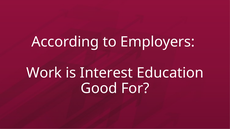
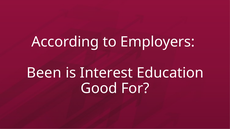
Work: Work -> Been
